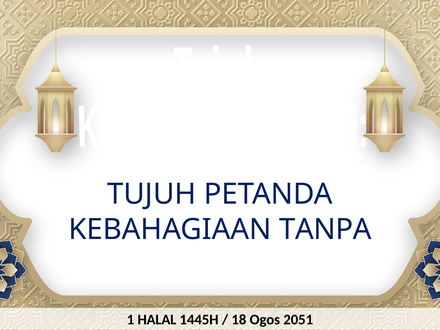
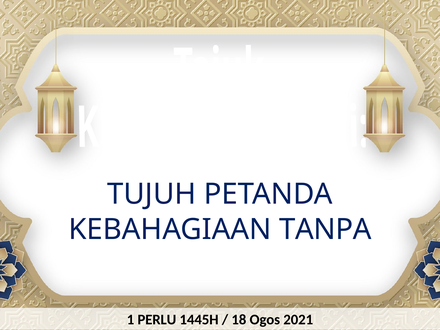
HALAL: HALAL -> PERLU
2051: 2051 -> 2021
